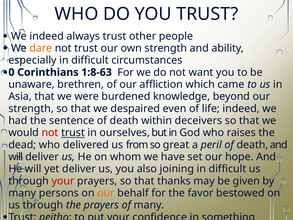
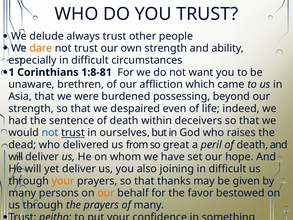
We indeed: indeed -> delude
0: 0 -> 1
1:8-63: 1:8-63 -> 1:8-81
knowledge: knowledge -> possessing
not at (50, 133) colour: red -> blue
your at (63, 181) colour: red -> orange
